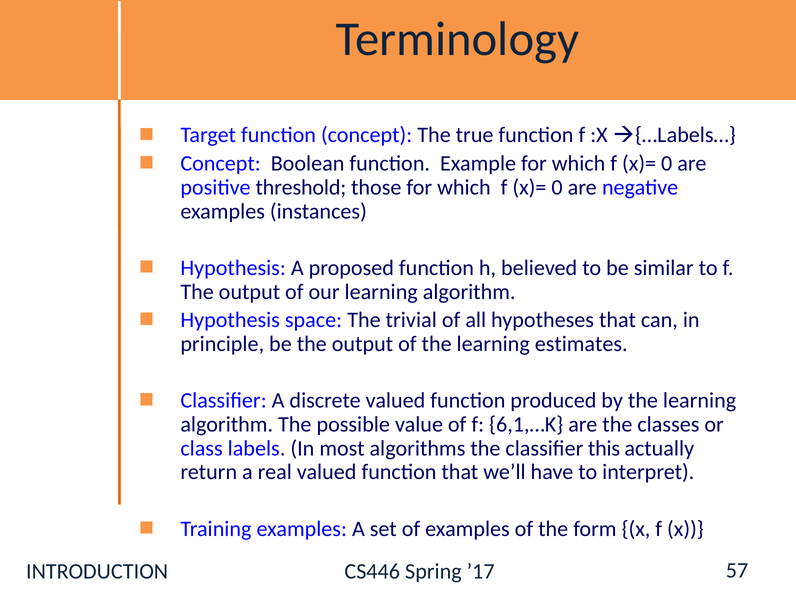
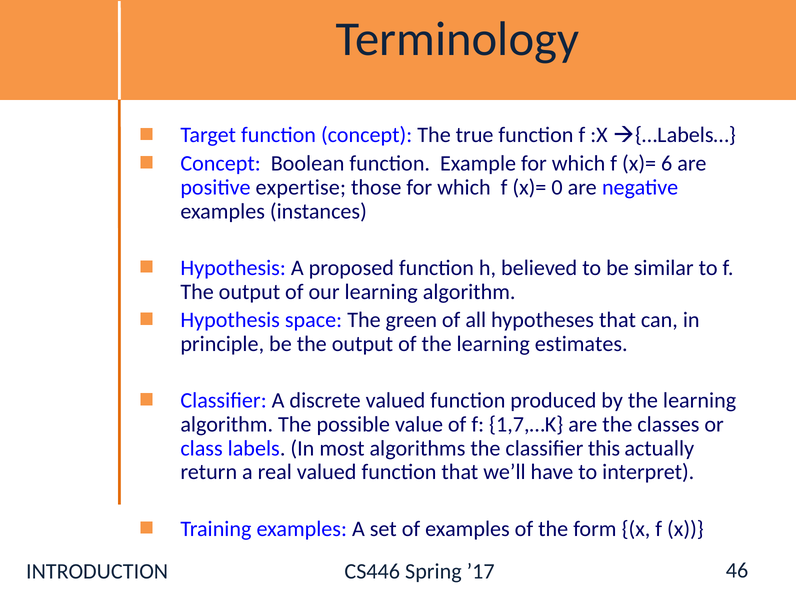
0 at (667, 163): 0 -> 6
threshold: threshold -> expertise
trivial: trivial -> green
6,1,…K: 6,1,…K -> 1,7,…K
57: 57 -> 46
